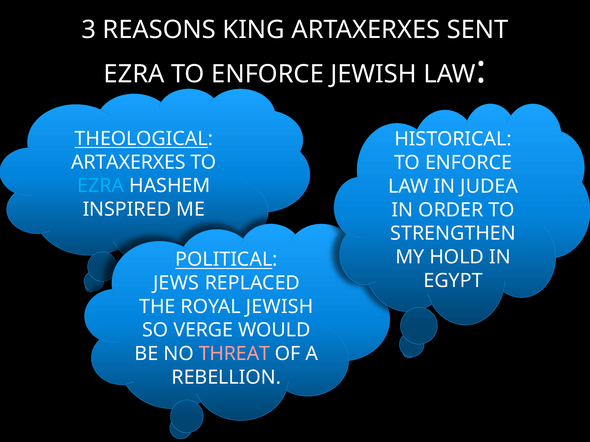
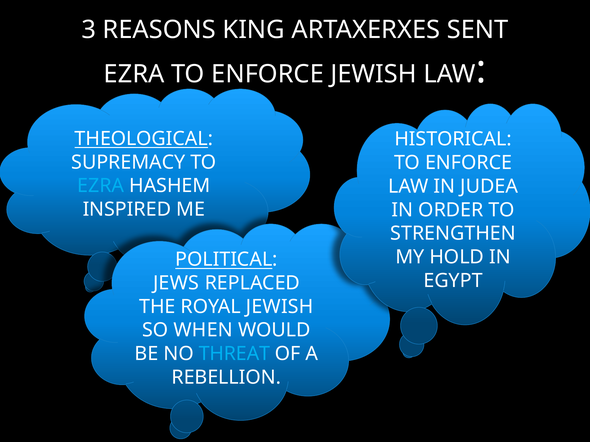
ARTAXERXES at (128, 162): ARTAXERXES -> SUPREMACY
VERGE: VERGE -> WHEN
THREAT colour: pink -> light blue
